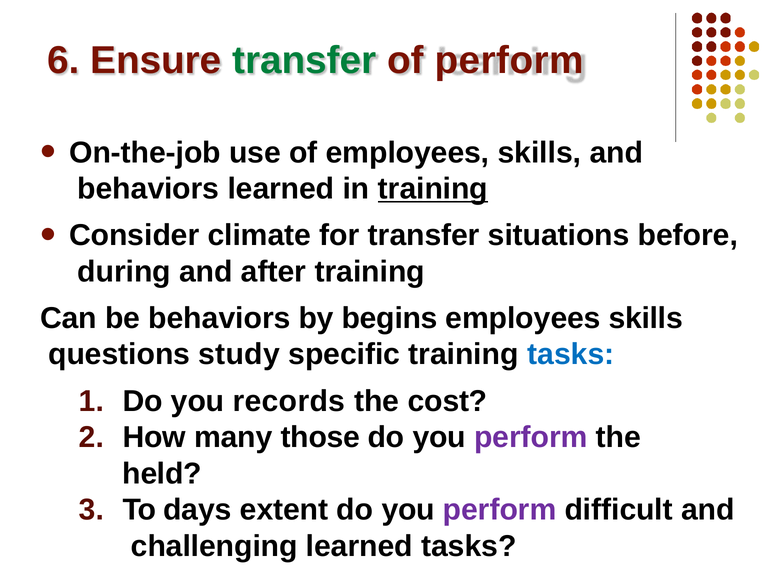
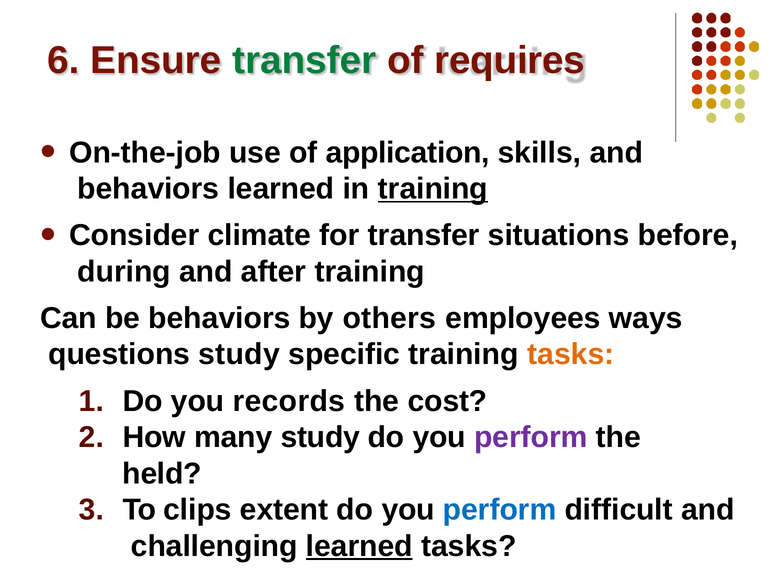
of perform: perform -> requires
of employees: employees -> application
begins: begins -> others
skills at (646, 318): skills -> ways
tasks at (571, 355) colour: blue -> orange
many those: those -> study
days: days -> clips
perform at (500, 510) colour: purple -> blue
learned at (359, 546) underline: none -> present
